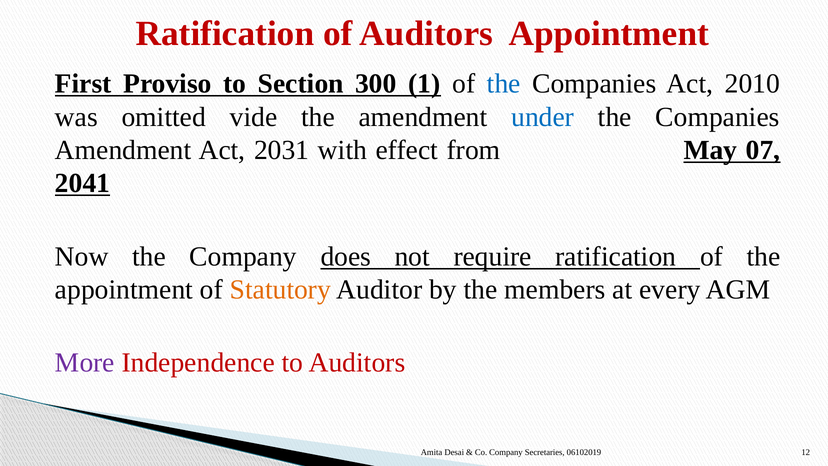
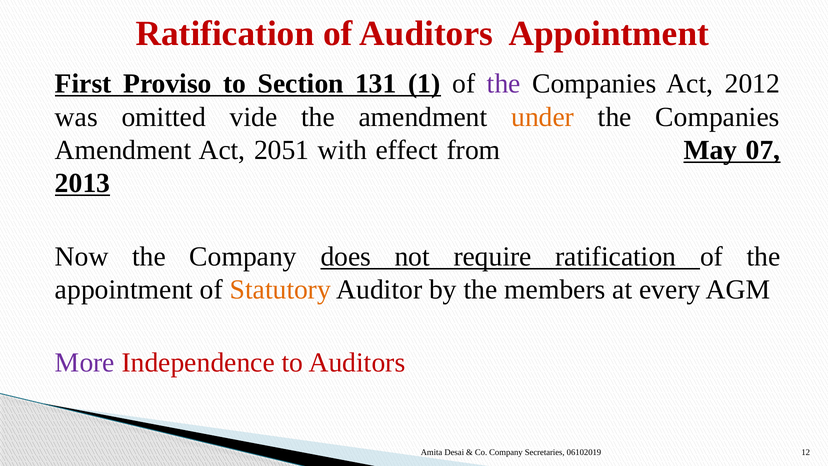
300: 300 -> 131
the at (504, 84) colour: blue -> purple
2010: 2010 -> 2012
under colour: blue -> orange
2031: 2031 -> 2051
2041: 2041 -> 2013
